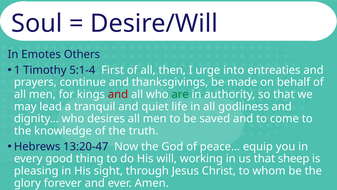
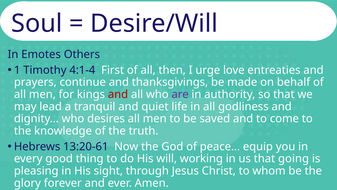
5:1-4: 5:1-4 -> 4:1-4
into: into -> love
are colour: green -> purple
13:20-47: 13:20-47 -> 13:20-61
sheep: sheep -> going
